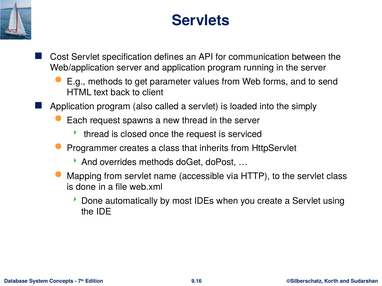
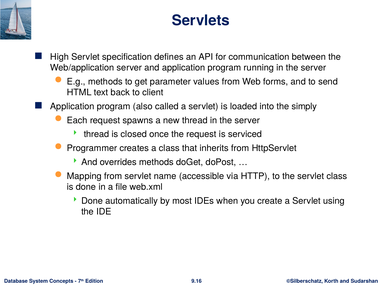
Cost: Cost -> High
